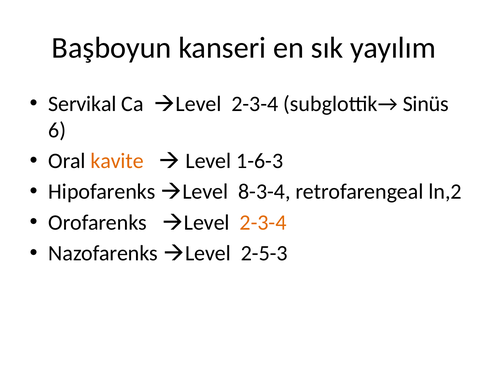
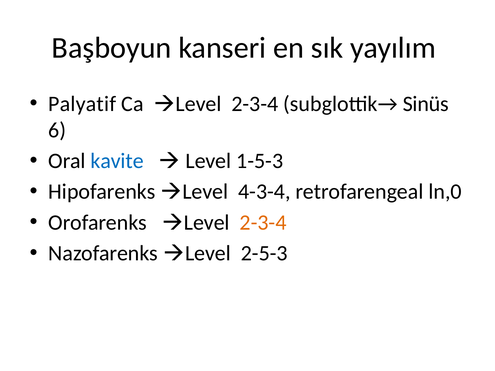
Servikal: Servikal -> Palyatif
kavite colour: orange -> blue
1-6-3: 1-6-3 -> 1-5-3
8-3-4: 8-3-4 -> 4-3-4
ln,2: ln,2 -> ln,0
